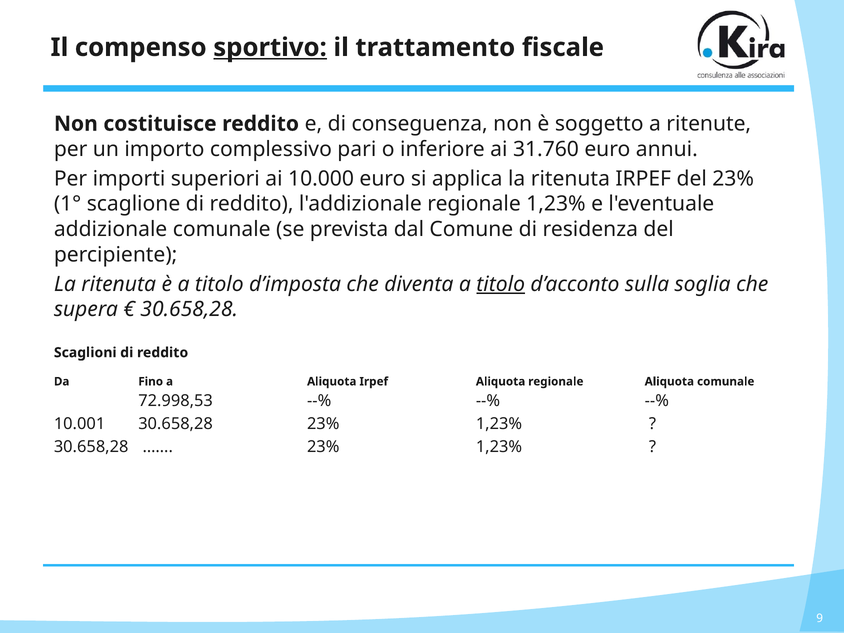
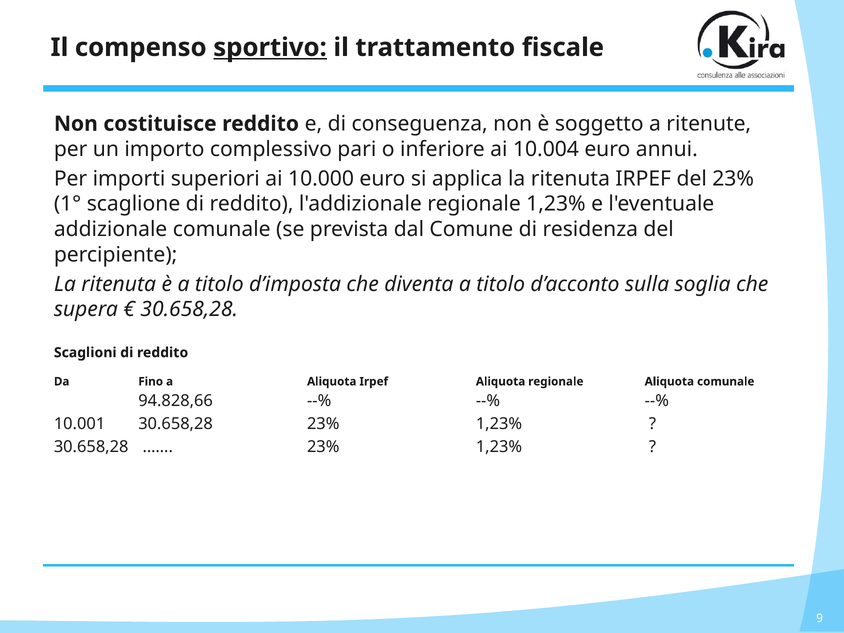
31.760: 31.760 -> 10.004
titolo at (501, 284) underline: present -> none
72.998,53: 72.998,53 -> 94.828,66
